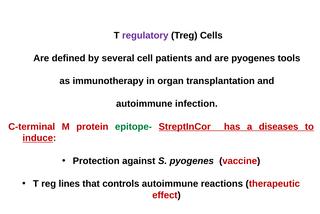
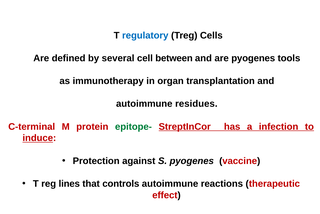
regulatory colour: purple -> blue
patients: patients -> between
infection: infection -> residues
diseases: diseases -> infection
